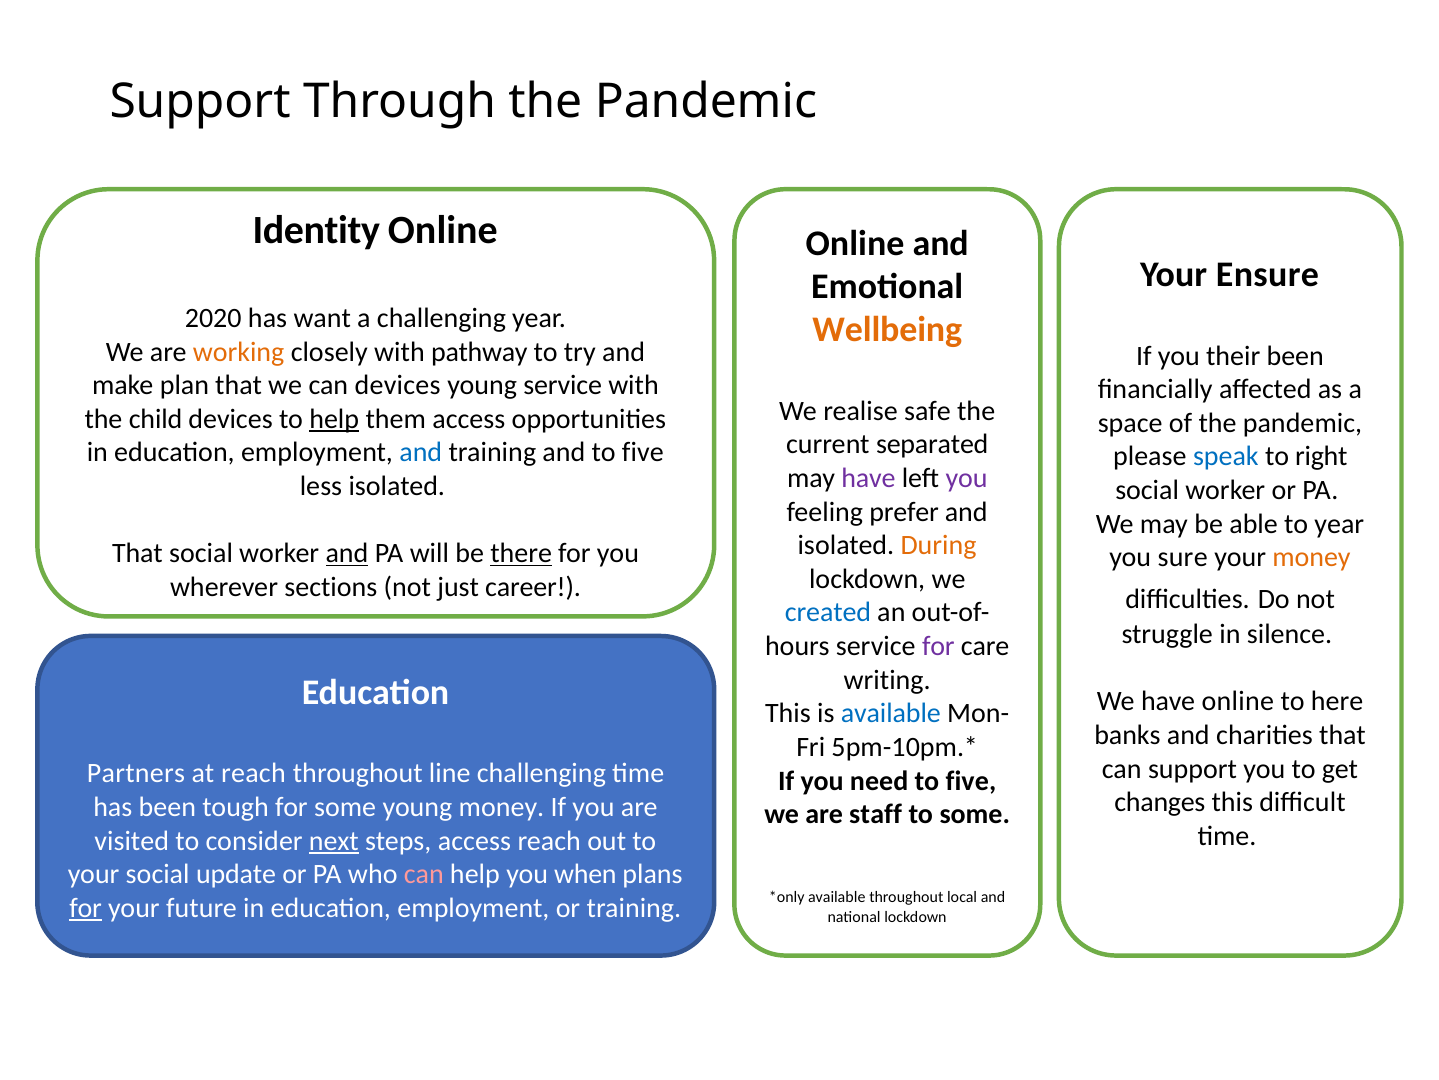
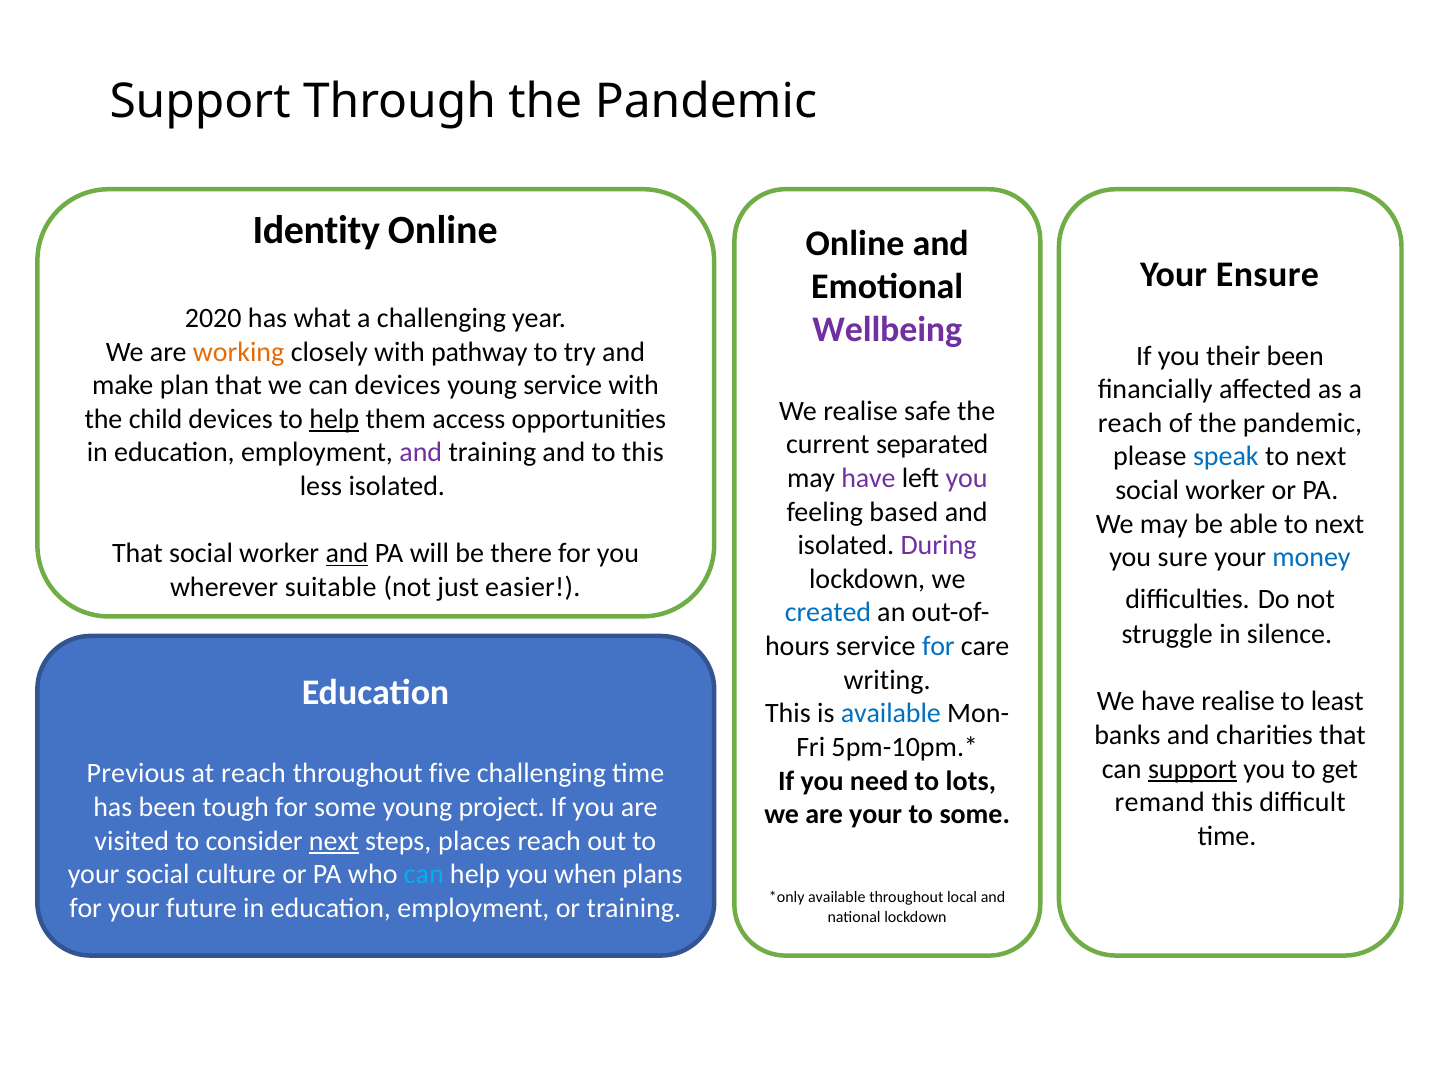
want: want -> what
Wellbeing colour: orange -> purple
space at (1130, 423): space -> reach
and at (421, 452) colour: blue -> purple
and to five: five -> this
right at (1321, 456): right -> next
prefer: prefer -> based
able to year: year -> next
During colour: orange -> purple
there underline: present -> none
money at (1311, 557) colour: orange -> blue
sections: sections -> suitable
career: career -> easier
for at (938, 646) colour: purple -> blue
have online: online -> realise
here: here -> least
support at (1193, 768) underline: none -> present
Partners: Partners -> Previous
line: line -> five
need to five: five -> lots
changes: changes -> remand
young money: money -> project
are staff: staff -> your
steps access: access -> places
update: update -> culture
can at (424, 874) colour: pink -> light blue
for at (86, 907) underline: present -> none
